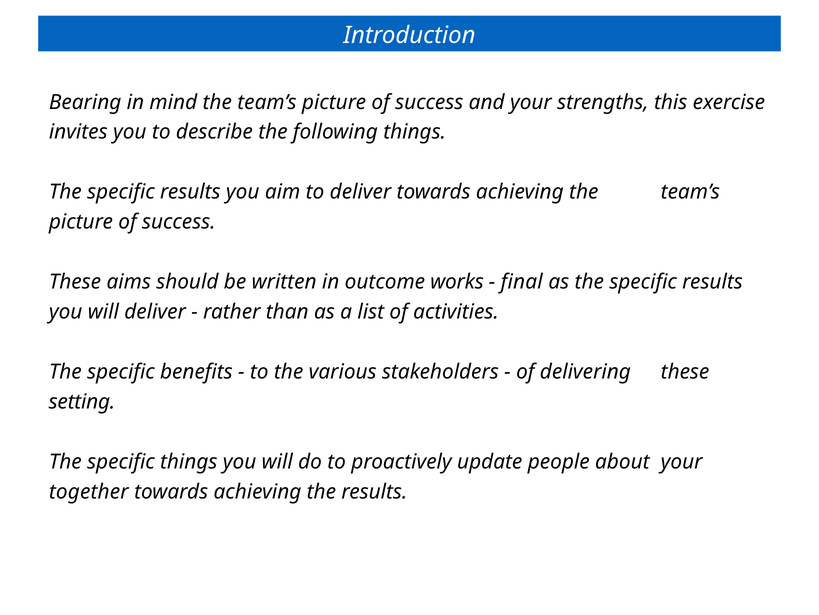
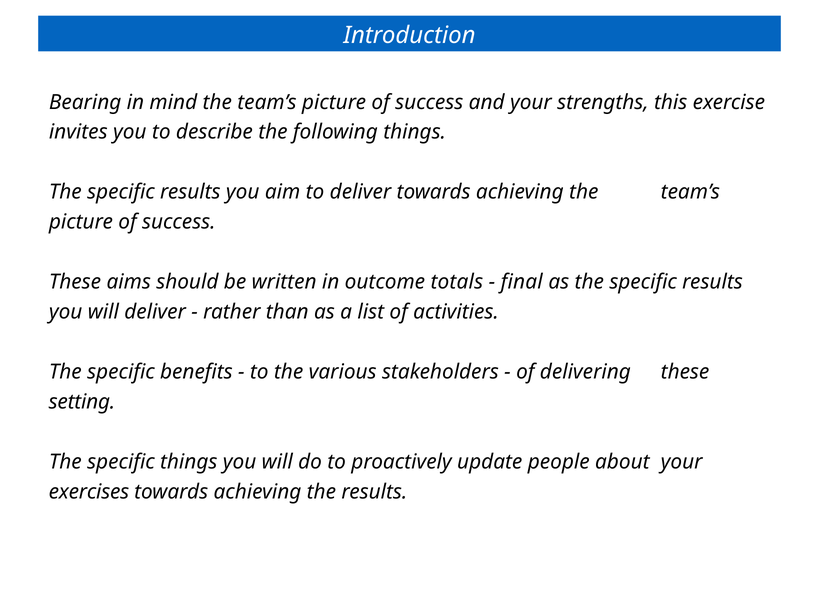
works: works -> totals
together: together -> exercises
